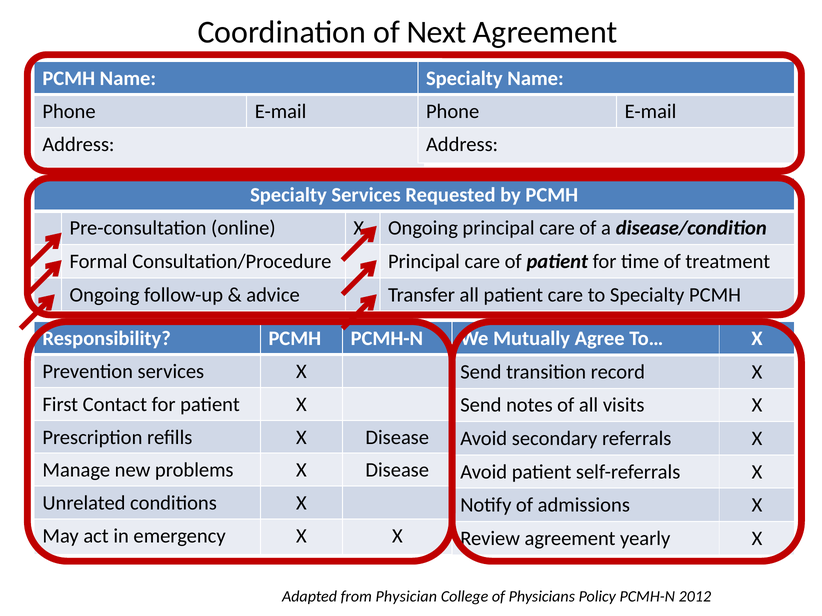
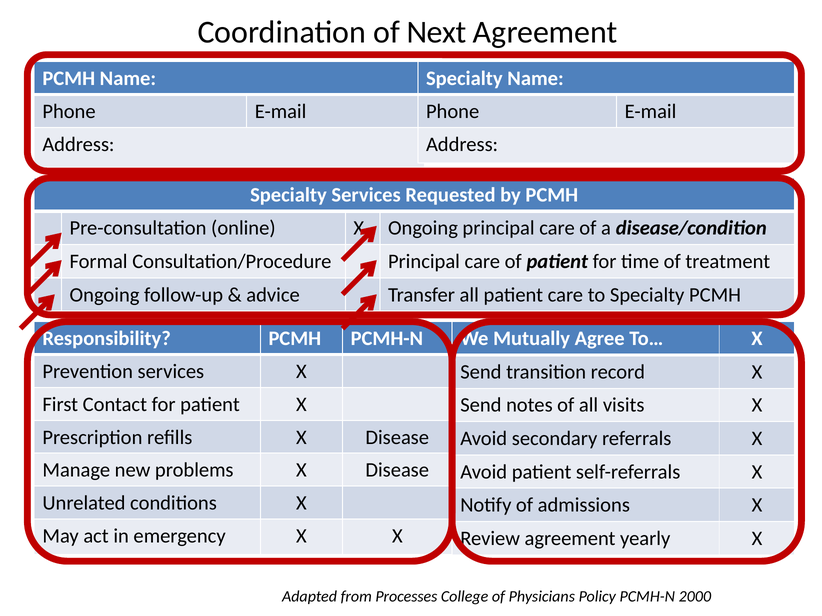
Physician: Physician -> Processes
2012: 2012 -> 2000
